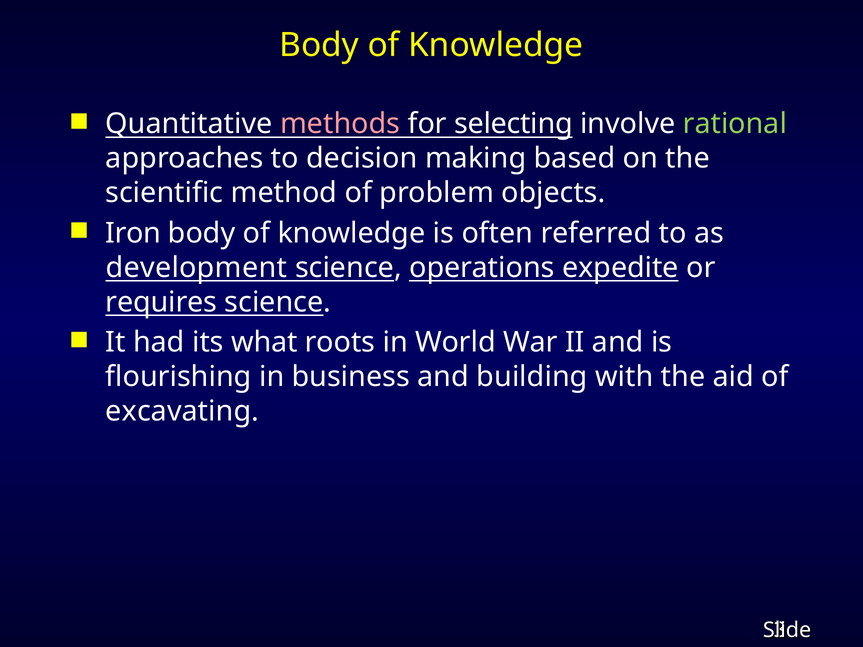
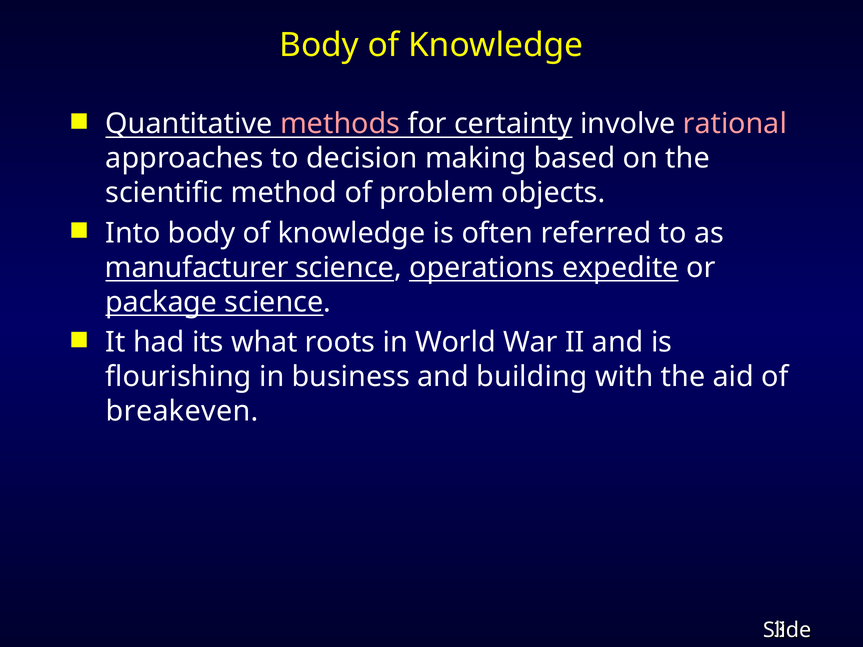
selecting: selecting -> certainty
rational colour: light green -> pink
Iron: Iron -> Into
development: development -> manufacturer
requires: requires -> package
excavating: excavating -> breakeven
